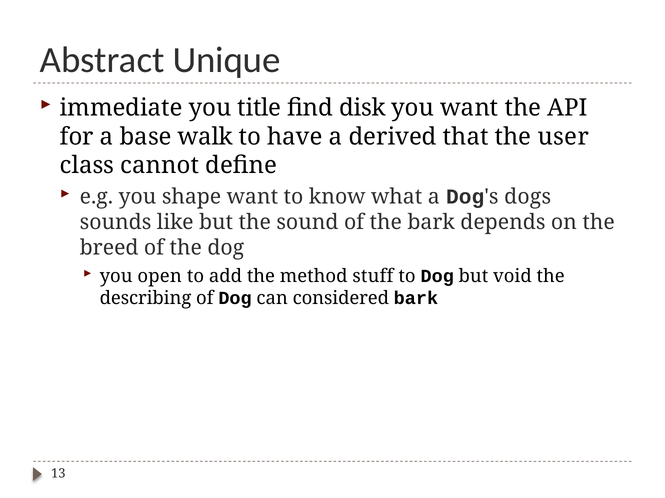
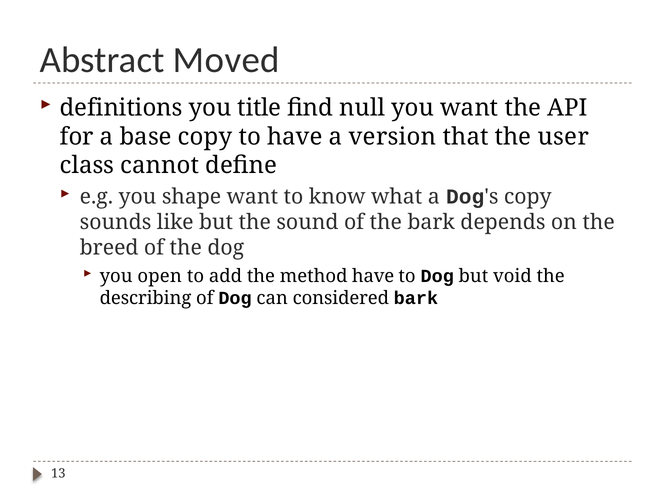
Unique: Unique -> Moved
immediate: immediate -> definitions
disk: disk -> null
base walk: walk -> copy
derived: derived -> version
dogs at (528, 197): dogs -> copy
method stuff: stuff -> have
